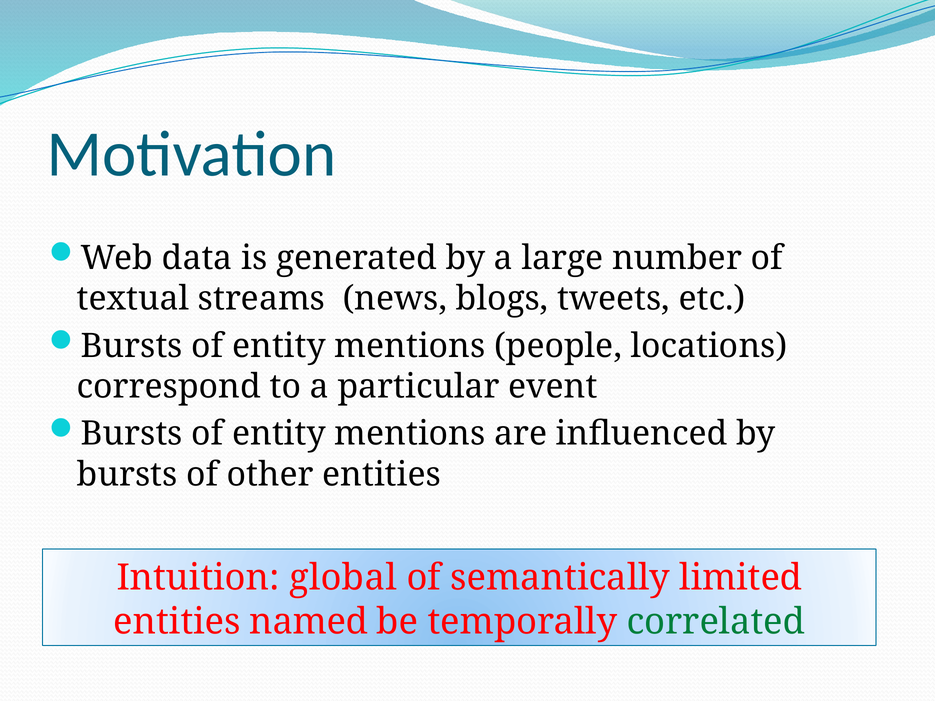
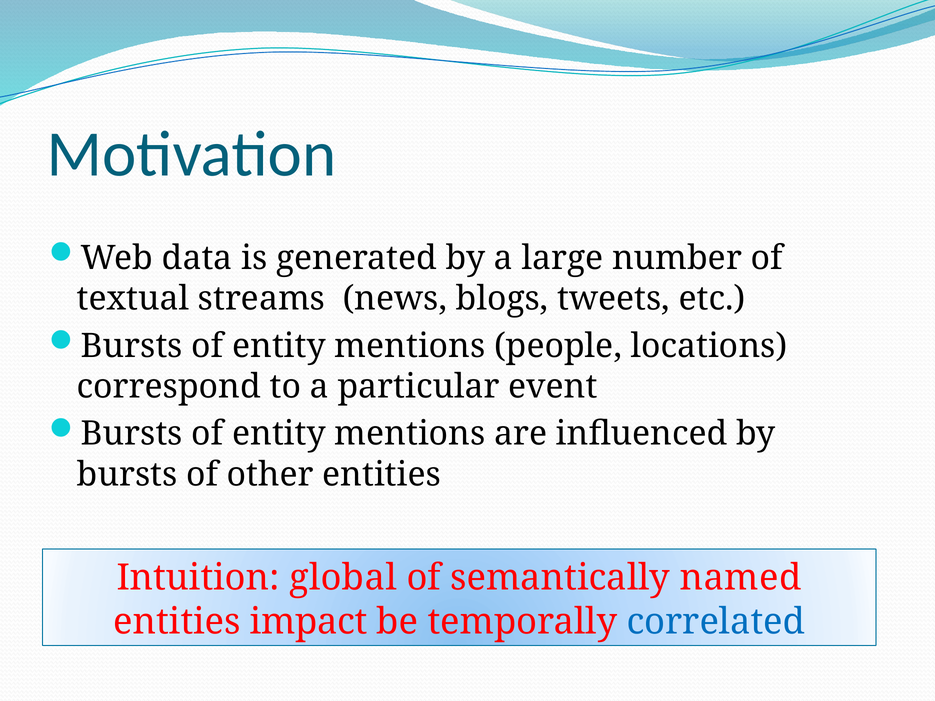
limited: limited -> named
named: named -> impact
correlated colour: green -> blue
